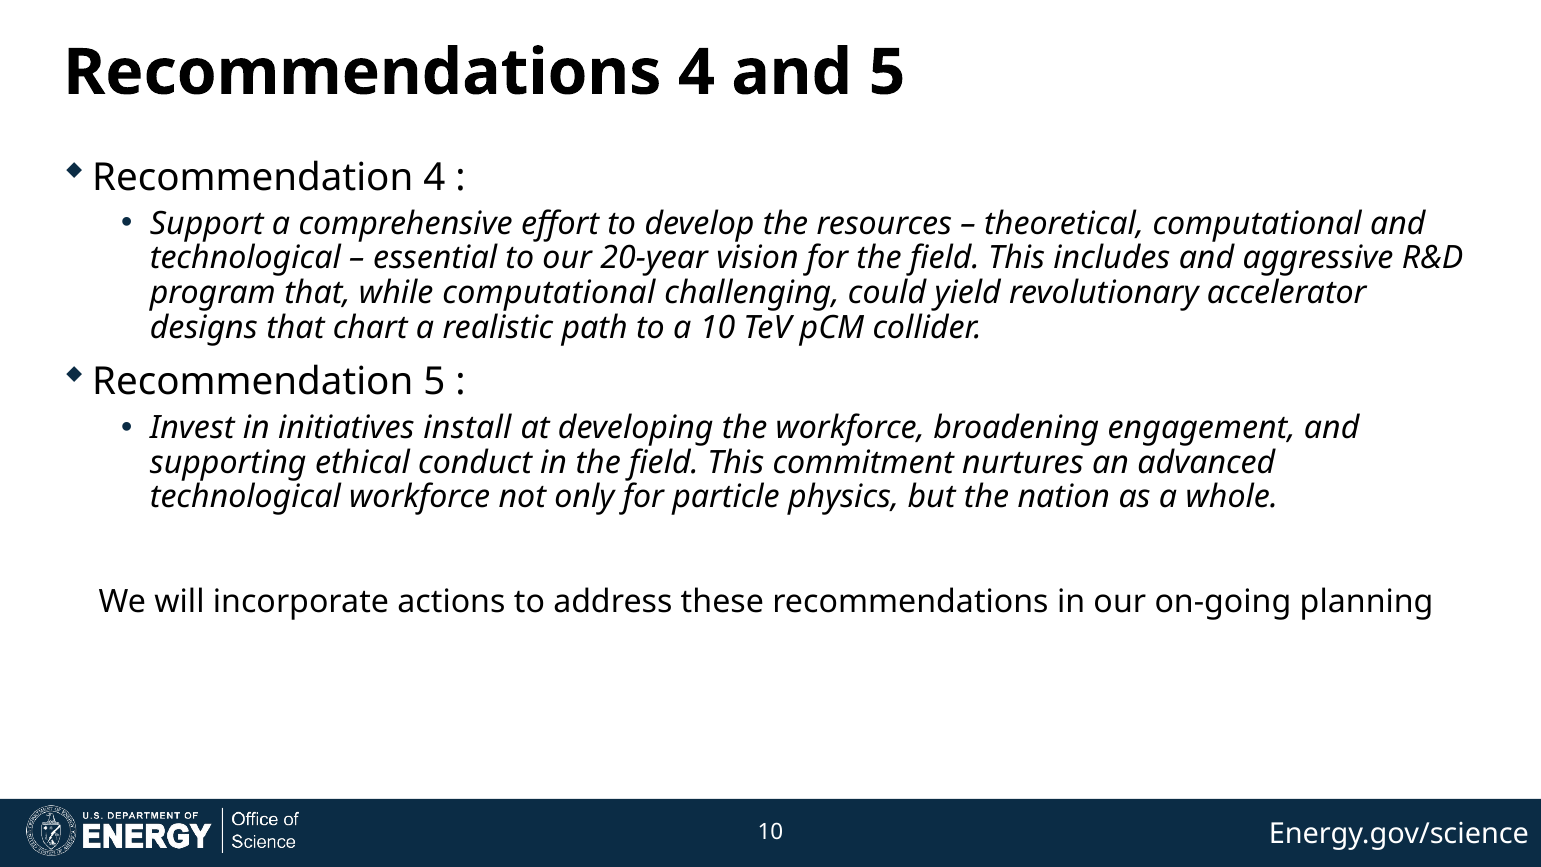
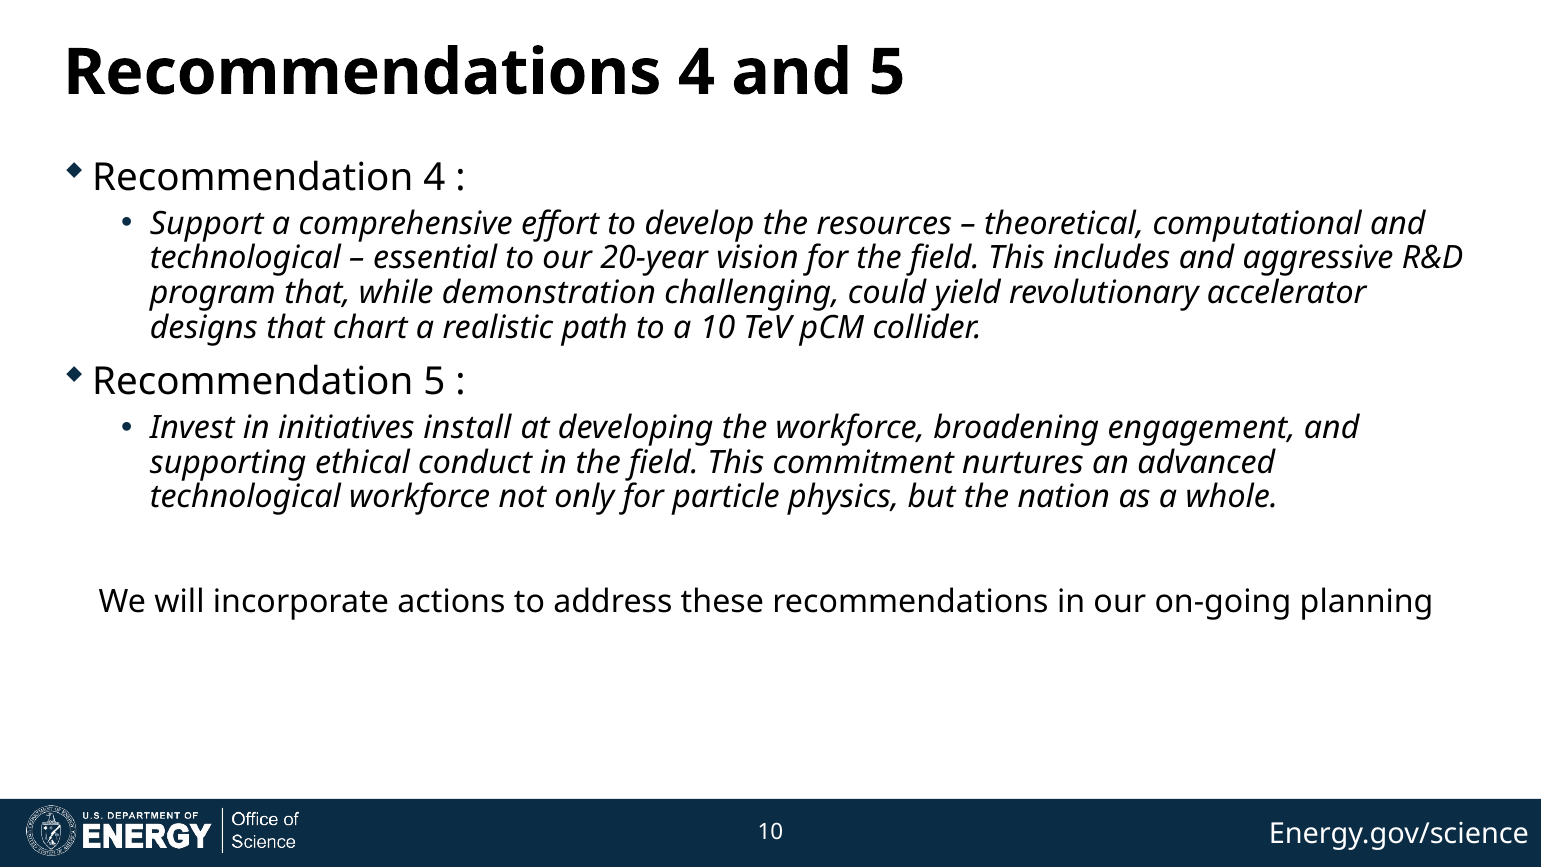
while computational: computational -> demonstration
